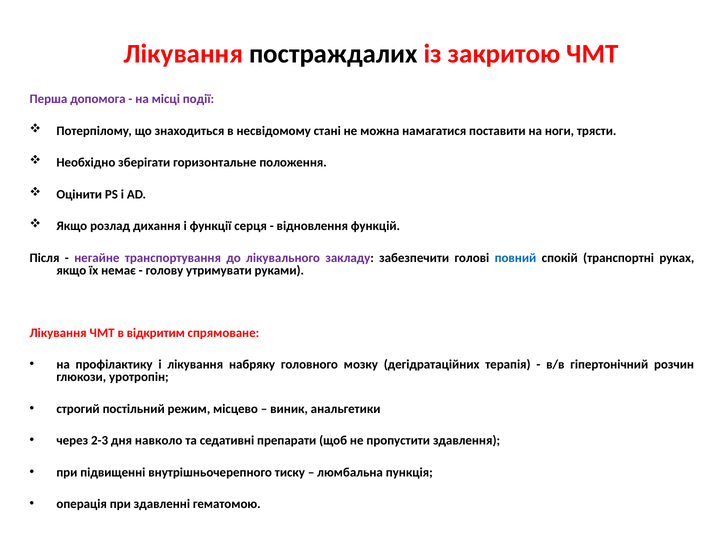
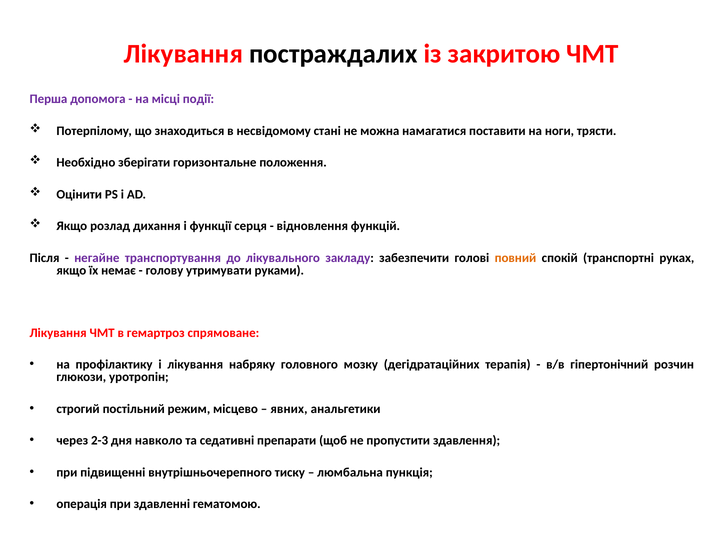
повний colour: blue -> orange
відкритим: відкритим -> гемартроз
виник: виник -> явних
